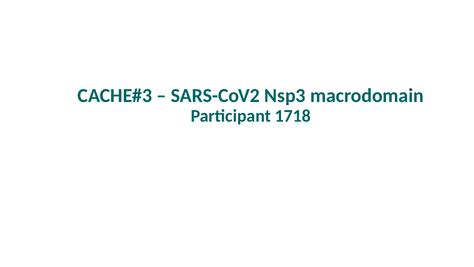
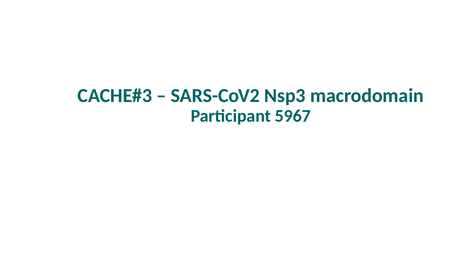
1718: 1718 -> 5967
